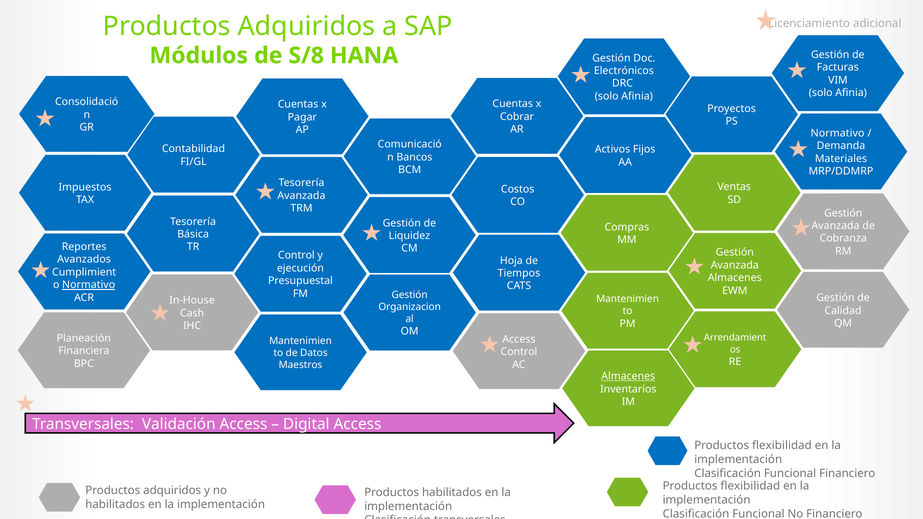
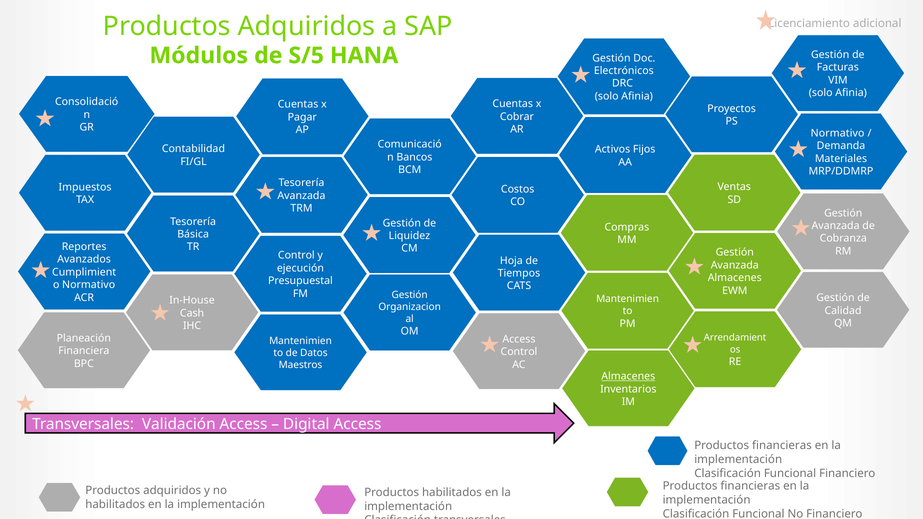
S/8: S/8 -> S/5
Normativo at (89, 285) underline: present -> none
flexibilidad at (782, 446): flexibilidad -> financieras
flexibilidad at (750, 486): flexibilidad -> financieras
